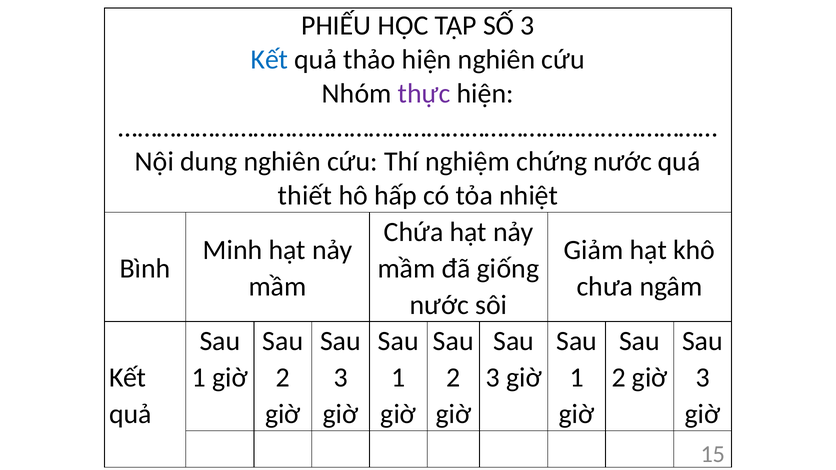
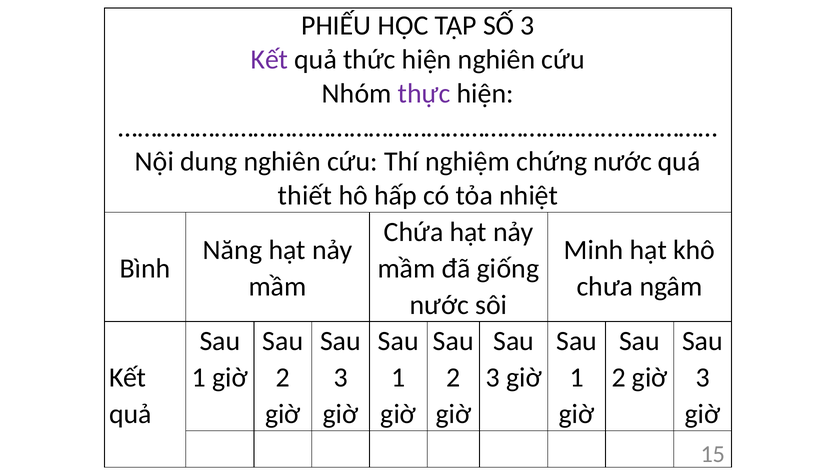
Kết at (270, 59) colour: blue -> purple
thảo: thảo -> thức
Minh: Minh -> Năng
Giảm: Giảm -> Minh
